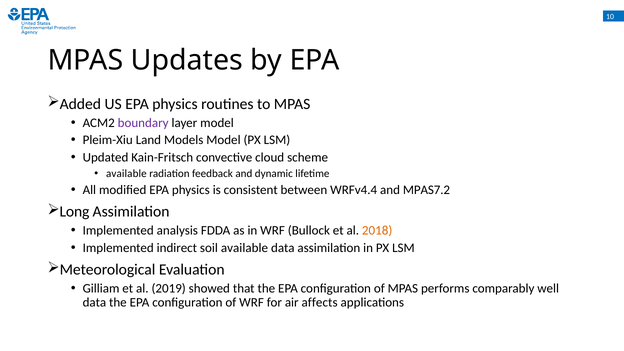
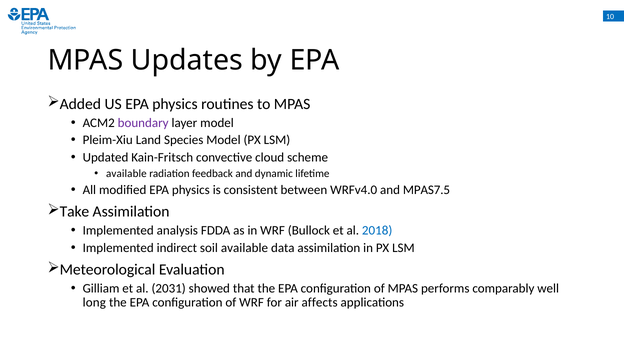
Models: Models -> Species
WRFv4.4: WRFv4.4 -> WRFv4.0
MPAS7.2: MPAS7.2 -> MPAS7.5
Long: Long -> Take
2018 colour: orange -> blue
2019: 2019 -> 2031
data at (94, 302): data -> long
